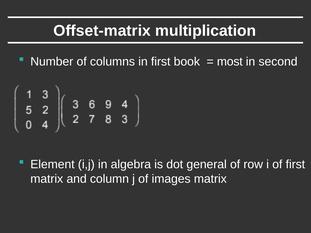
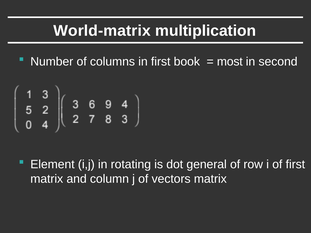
Offset-matrix: Offset-matrix -> World-matrix
algebra: algebra -> rotating
images: images -> vectors
